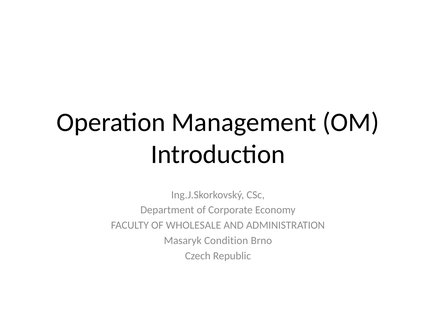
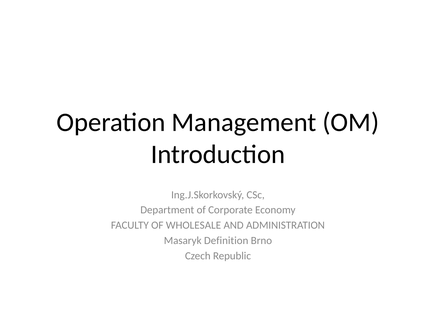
Condition: Condition -> Definition
